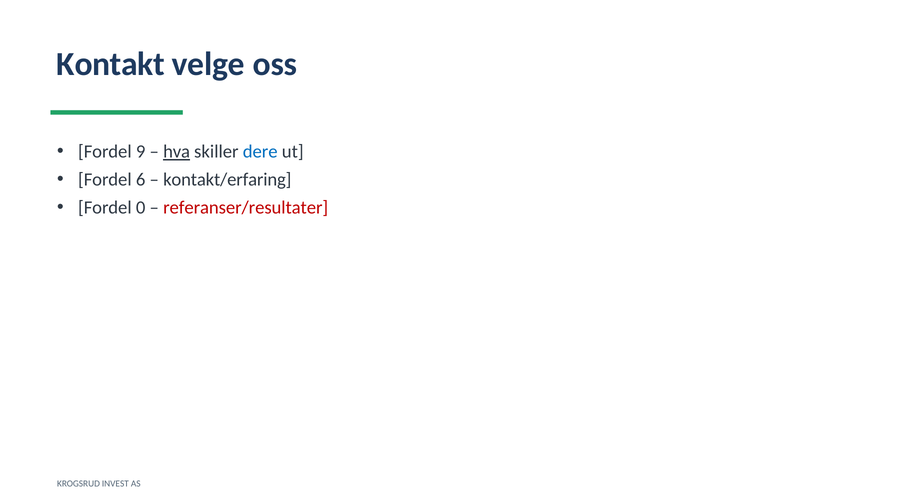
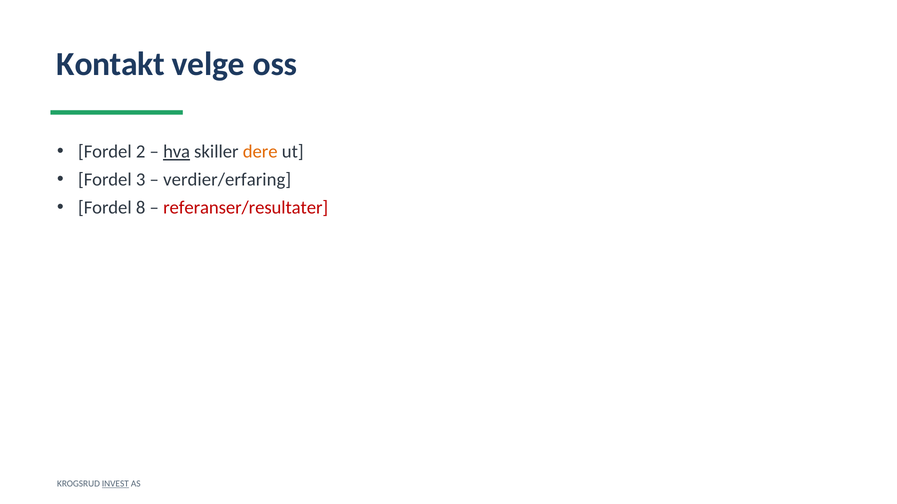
9: 9 -> 2
dere colour: blue -> orange
6: 6 -> 3
kontakt/erfaring: kontakt/erfaring -> verdier/erfaring
0: 0 -> 8
INVEST underline: none -> present
